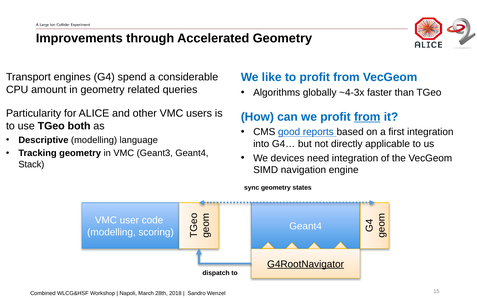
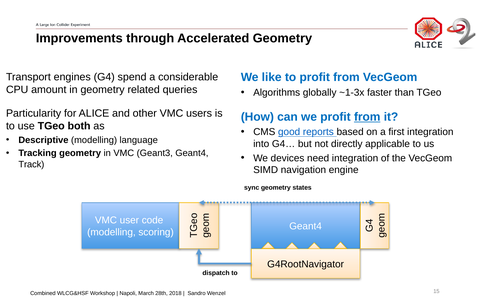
~4-3x: ~4-3x -> ~1-3x
Stack: Stack -> Track
G4RootNavigator underline: present -> none
